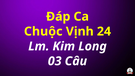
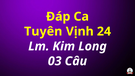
Chuộc: Chuộc -> Tuyên
